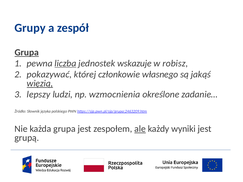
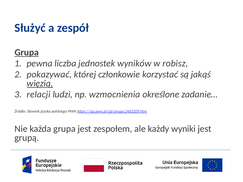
Grupy: Grupy -> Służyć
liczba underline: present -> none
wskazuje: wskazuje -> wyników
własnego: własnego -> korzystać
lepszy: lepszy -> relacji
ale underline: present -> none
